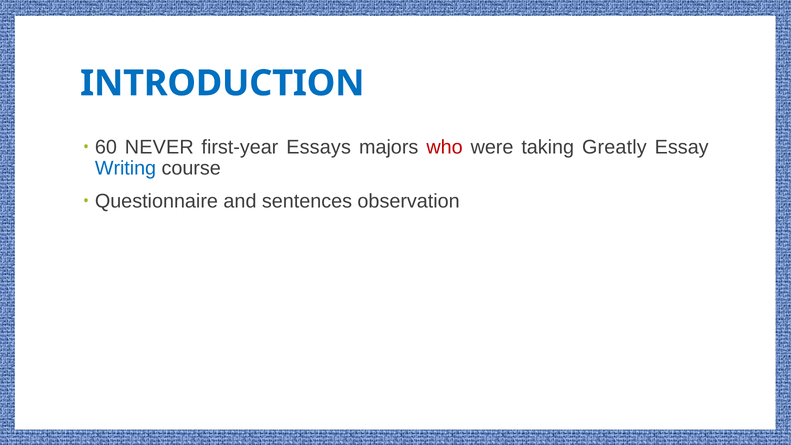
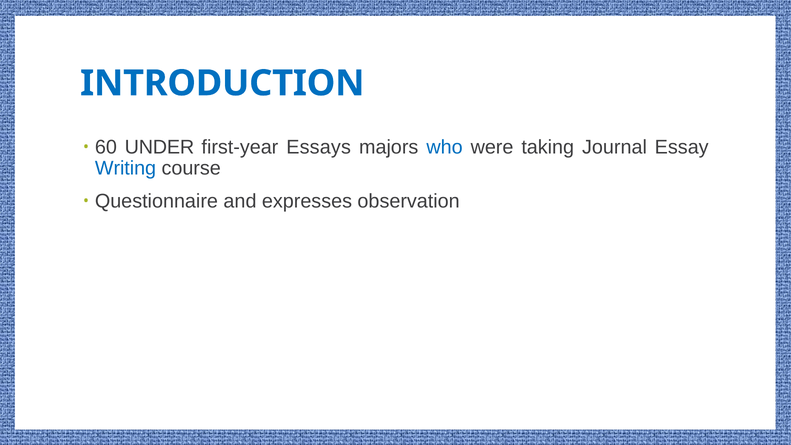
NEVER: NEVER -> UNDER
who colour: red -> blue
Greatly: Greatly -> Journal
sentences: sentences -> expresses
